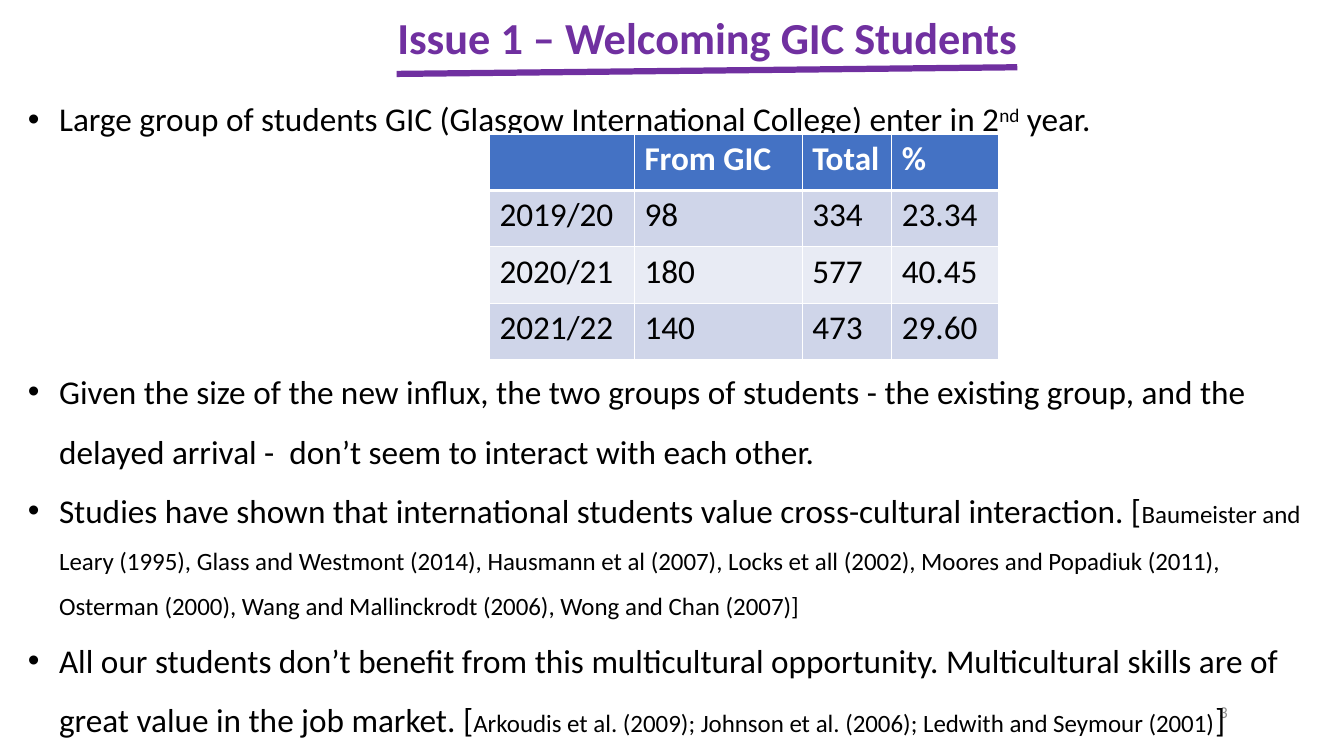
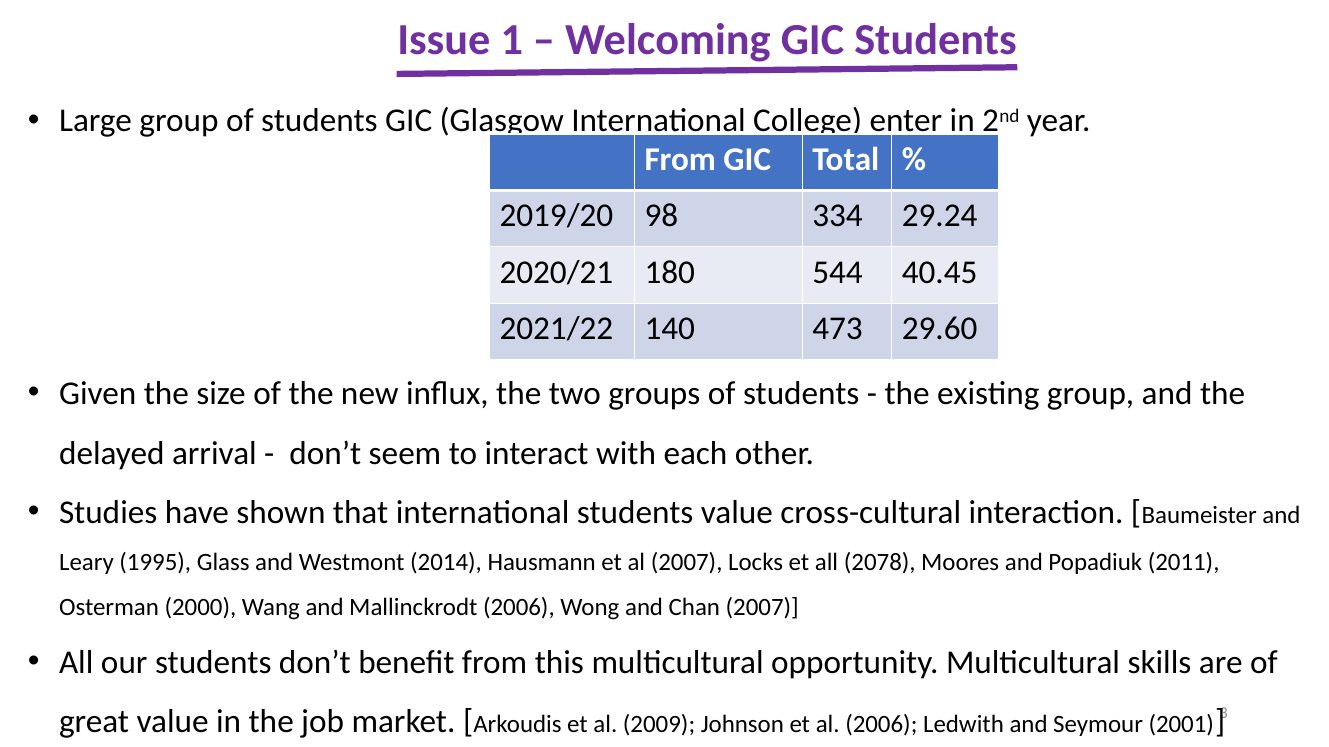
23.34: 23.34 -> 29.24
577: 577 -> 544
2002: 2002 -> 2078
